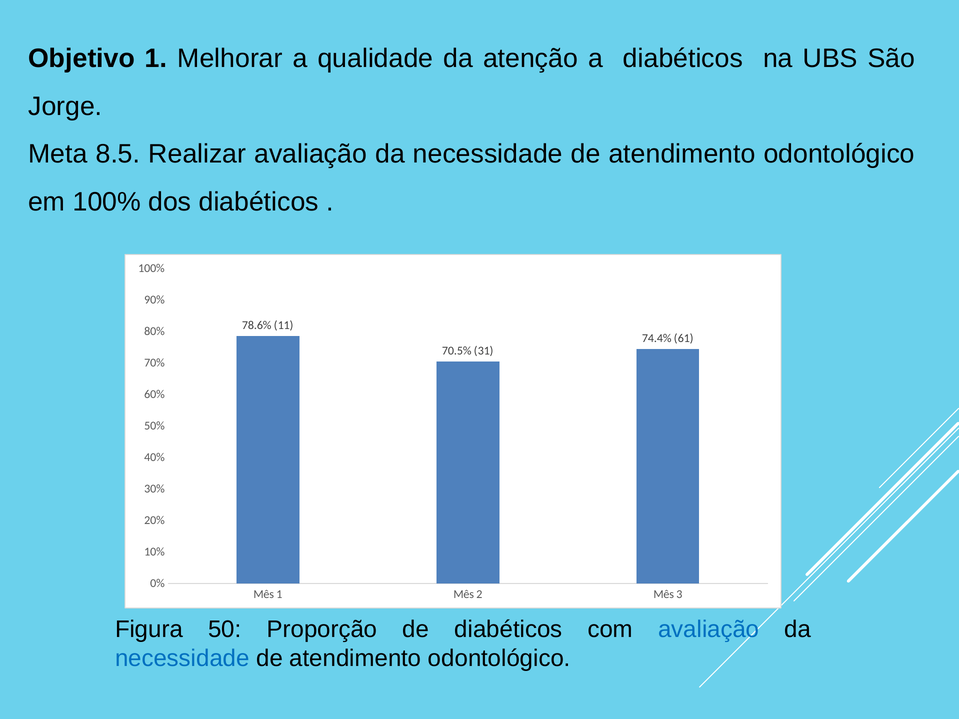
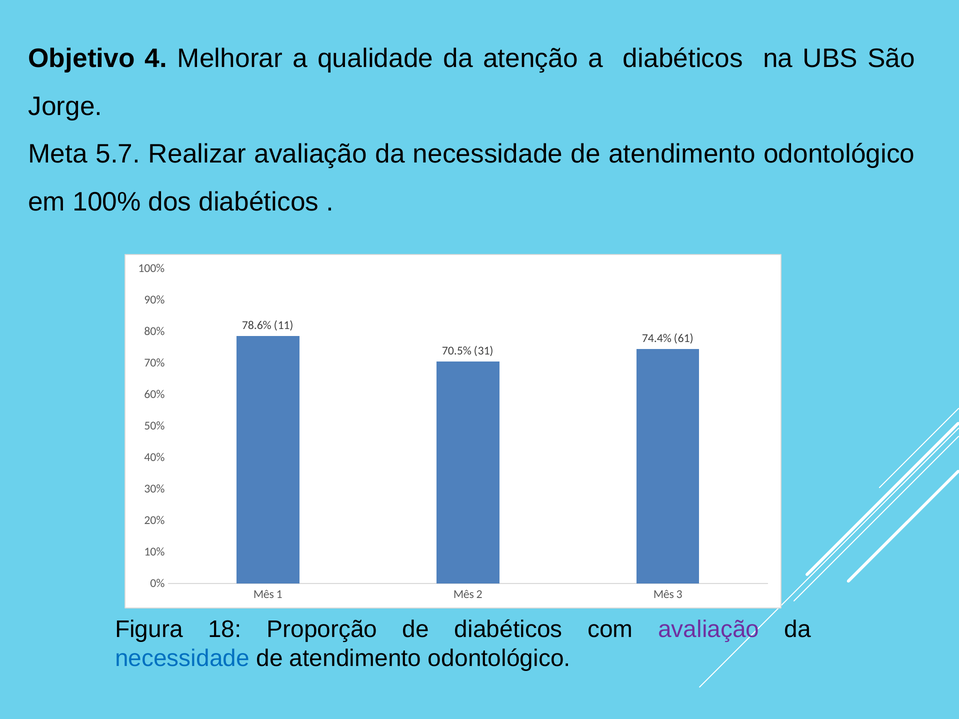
Objetivo 1: 1 -> 4
8.5: 8.5 -> 5.7
50: 50 -> 18
avaliação at (709, 630) colour: blue -> purple
